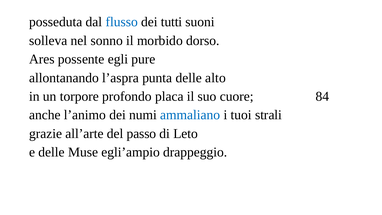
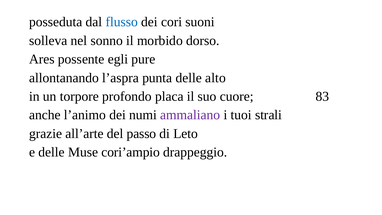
tutti: tutti -> cori
84: 84 -> 83
ammaliano colour: blue -> purple
egli’ampio: egli’ampio -> cori’ampio
